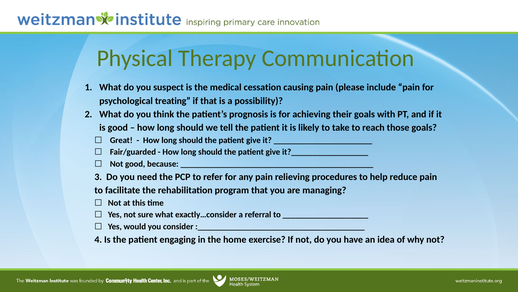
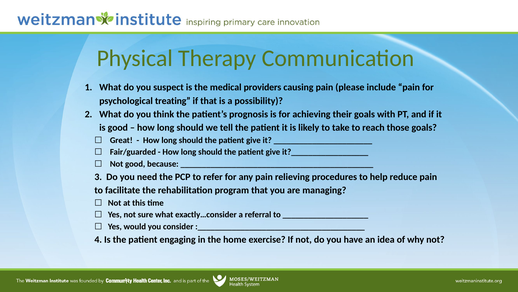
cessation: cessation -> providers
